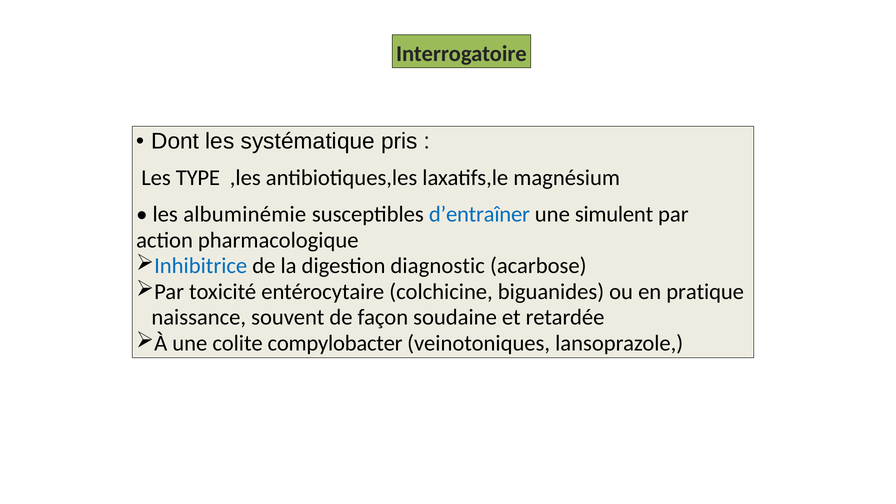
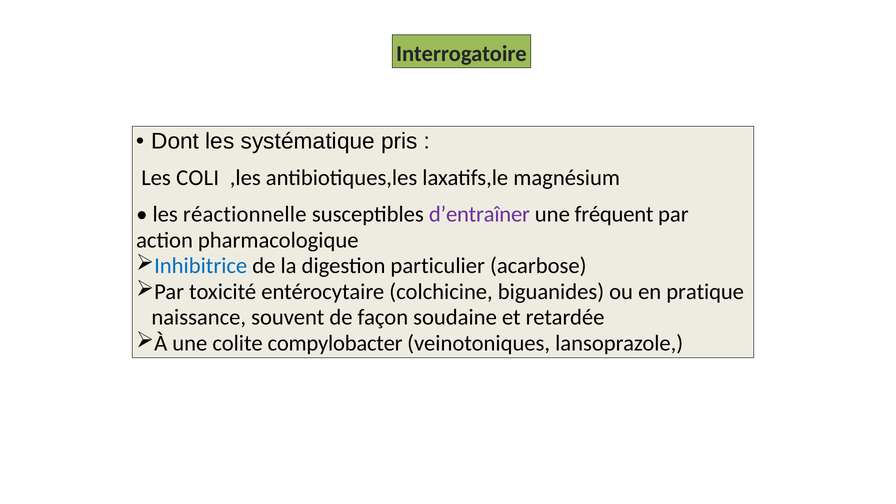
TYPE: TYPE -> COLI
albuminémie: albuminémie -> réactionnelle
d’entraîner colour: blue -> purple
simulent: simulent -> fréquent
diagnostic: diagnostic -> particulier
